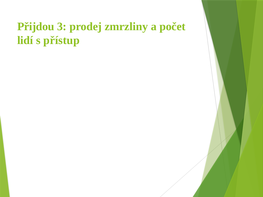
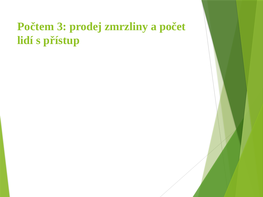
Přijdou: Přijdou -> Počtem
